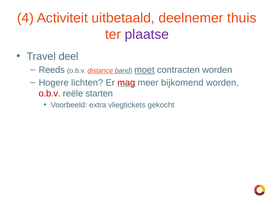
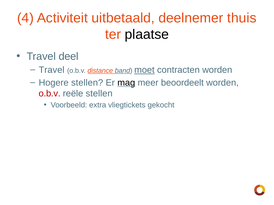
plaatse colour: purple -> black
Reeds at (52, 70): Reeds -> Travel
Hogere lichten: lichten -> stellen
mag colour: red -> black
bijkomend: bijkomend -> beoordeelt
reële starten: starten -> stellen
